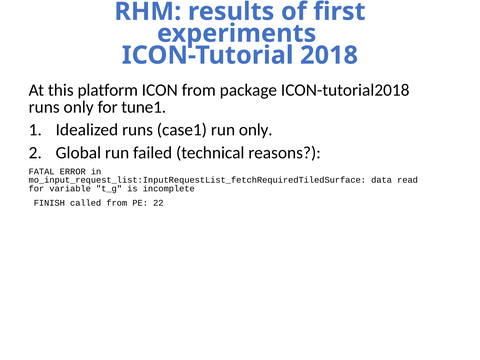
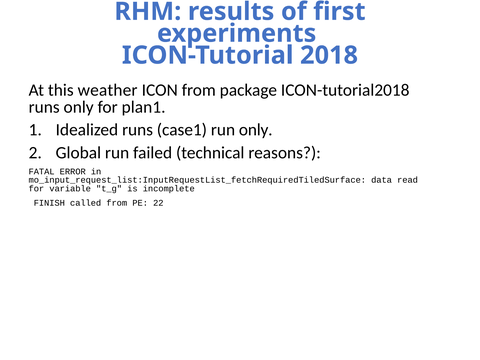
platform: platform -> weather
tune1: tune1 -> plan1
